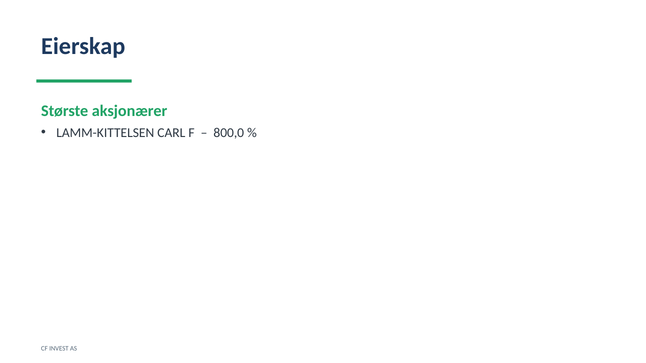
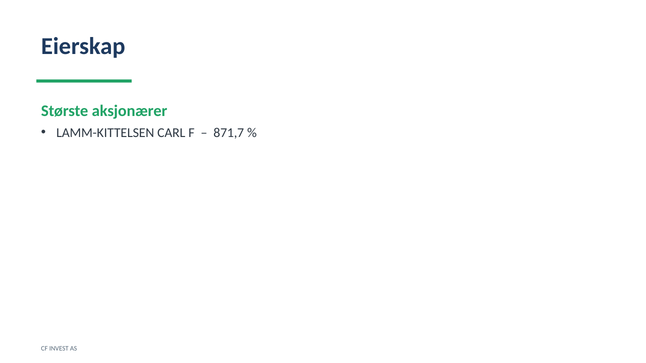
800,0: 800,0 -> 871,7
